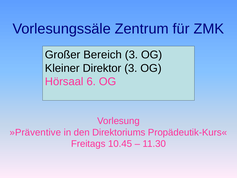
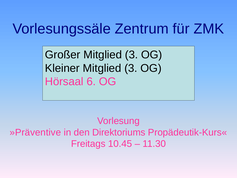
Großer Bereich: Bereich -> Mitglied
Kleiner Direktor: Direktor -> Mitglied
